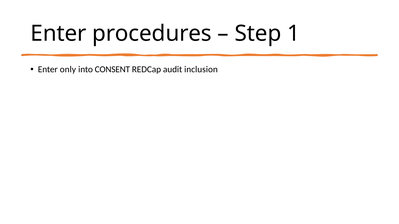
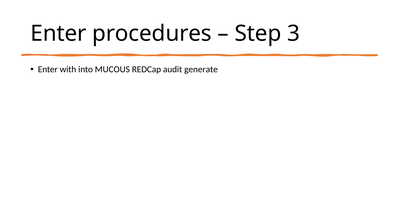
1: 1 -> 3
only: only -> with
CONSENT: CONSENT -> MUCOUS
inclusion: inclusion -> generate
